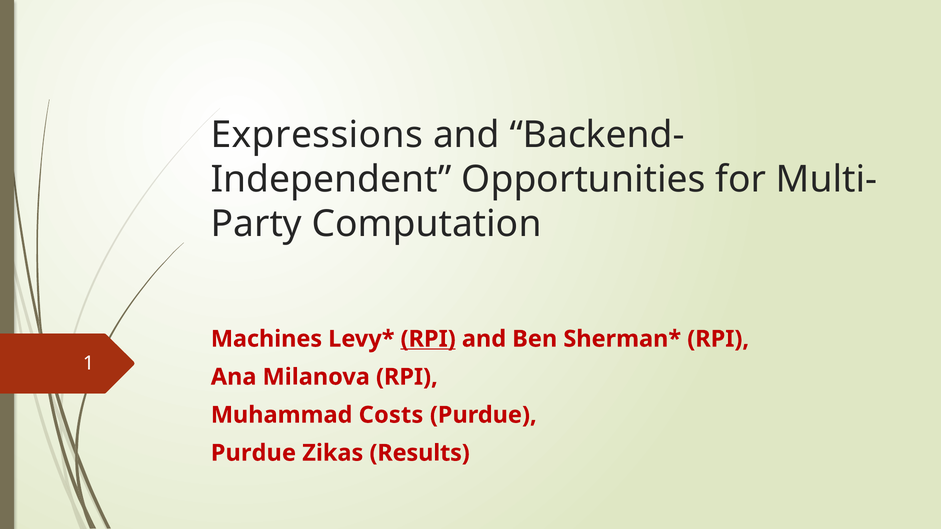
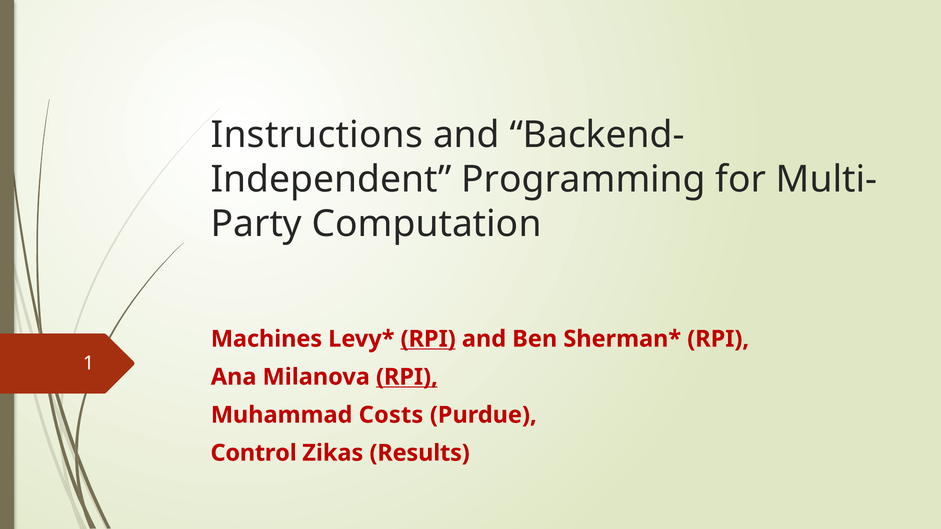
Expressions: Expressions -> Instructions
Opportunities: Opportunities -> Programming
RPI at (407, 377) underline: none -> present
Purdue at (253, 453): Purdue -> Control
